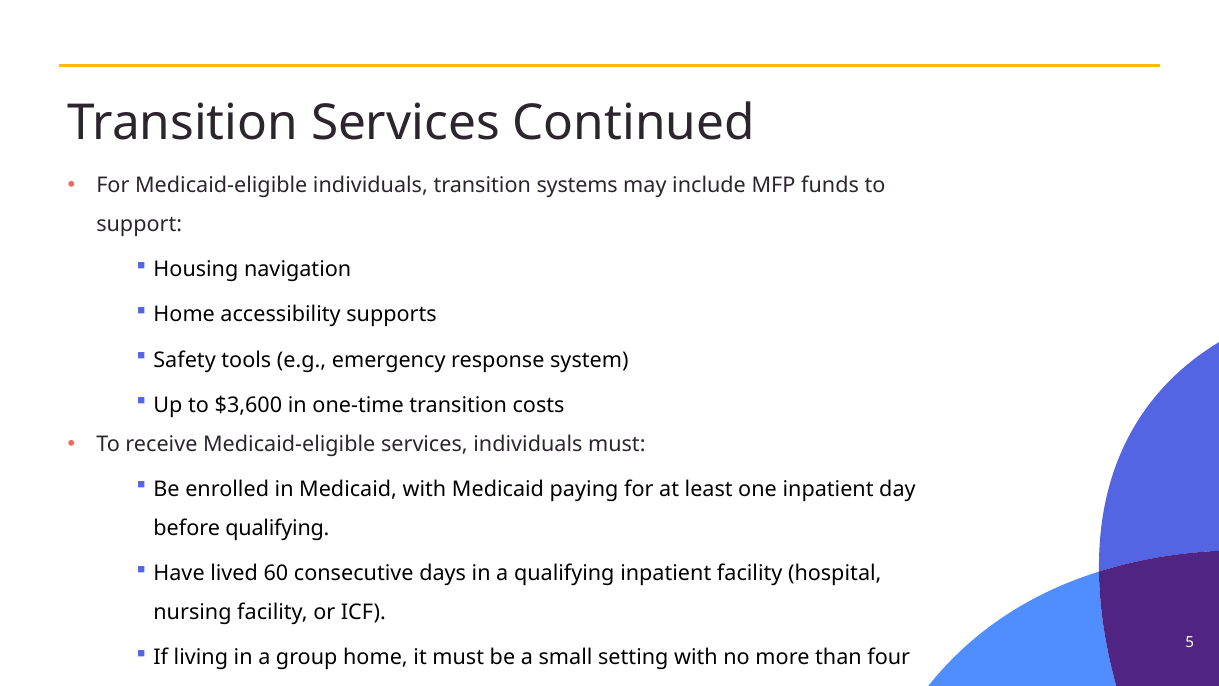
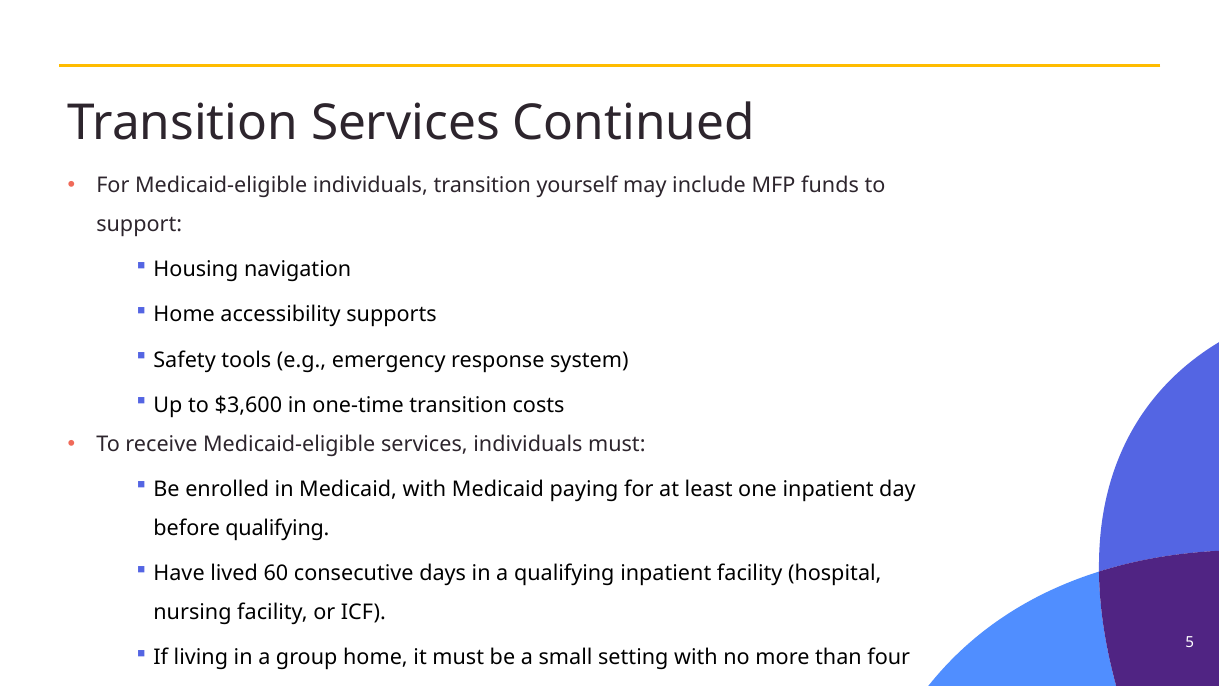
systems: systems -> yourself
